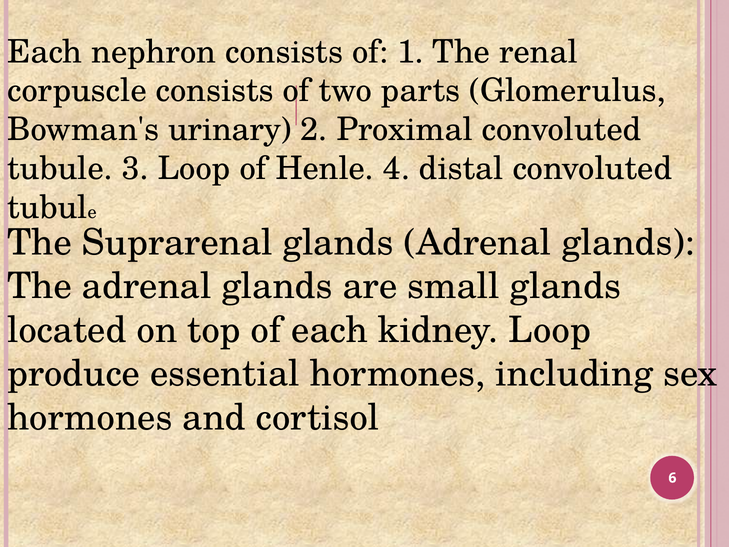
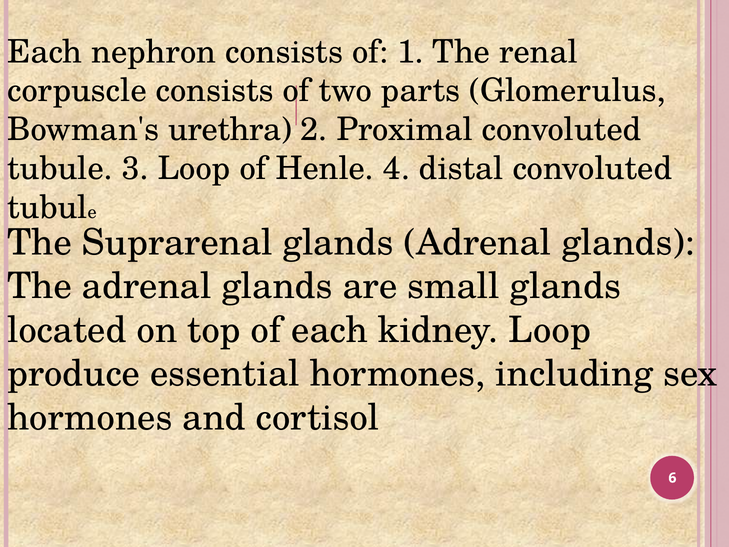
urinary: urinary -> urethra
